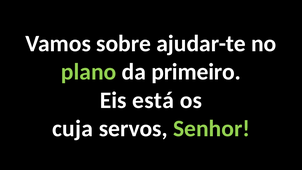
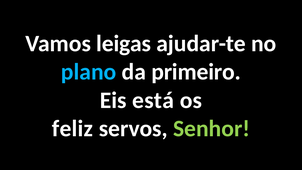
sobre: sobre -> leigas
plano colour: light green -> light blue
cuja: cuja -> feliz
